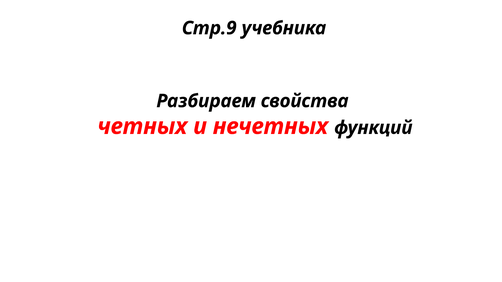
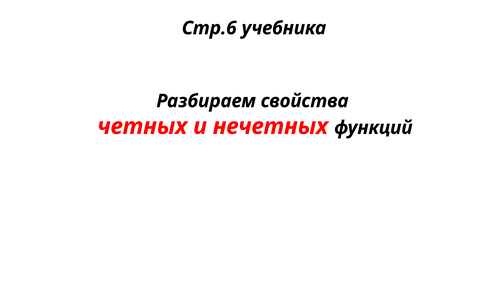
Стр.9: Стр.9 -> Стр.6
